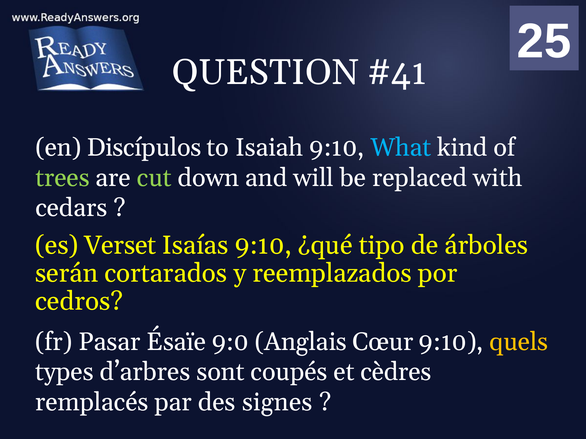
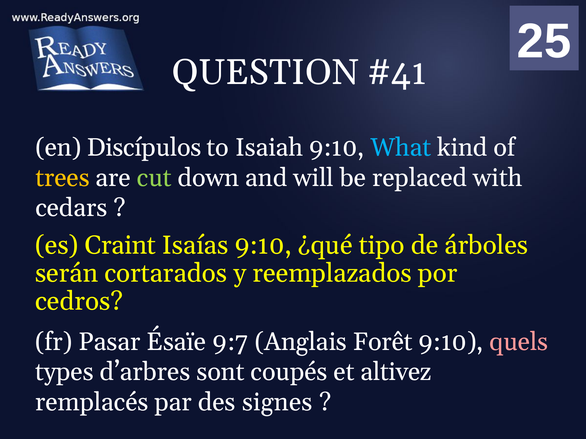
trees colour: light green -> yellow
Verset: Verset -> Craint
9:0: 9:0 -> 9:7
Cœur: Cœur -> Forêt
quels colour: yellow -> pink
cèdres: cèdres -> altivez
